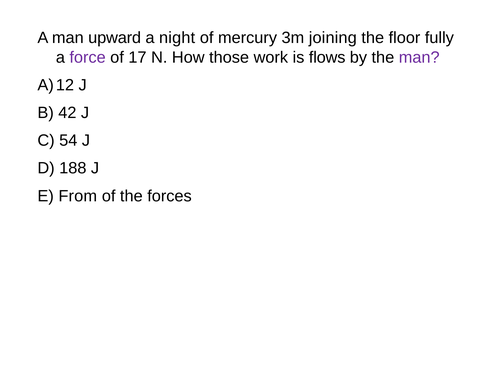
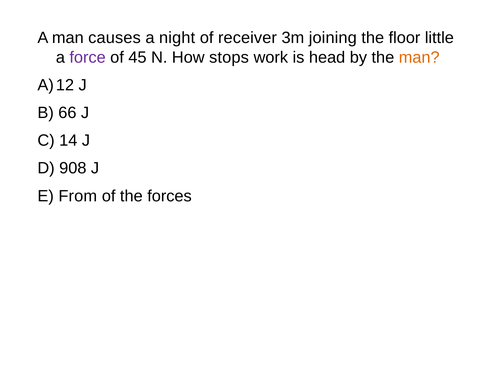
upward: upward -> causes
mercury: mercury -> receiver
fully: fully -> little
17: 17 -> 45
those: those -> stops
flows: flows -> head
man at (419, 57) colour: purple -> orange
42: 42 -> 66
54: 54 -> 14
188: 188 -> 908
